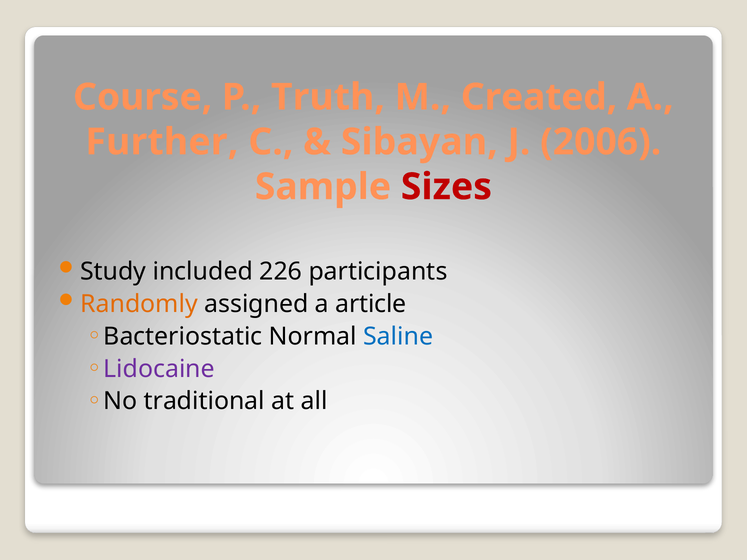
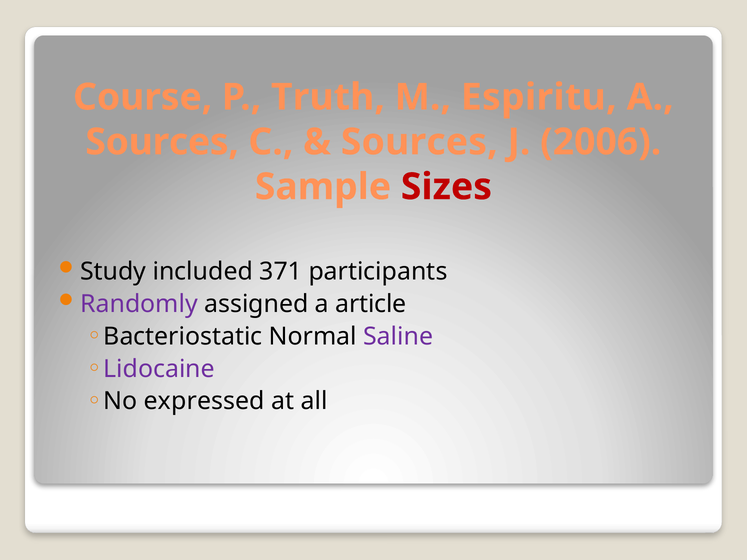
Created: Created -> Espiritu
Further at (162, 142): Further -> Sources
Sibayan at (419, 142): Sibayan -> Sources
226: 226 -> 371
Randomly colour: orange -> purple
Saline colour: blue -> purple
traditional: traditional -> expressed
